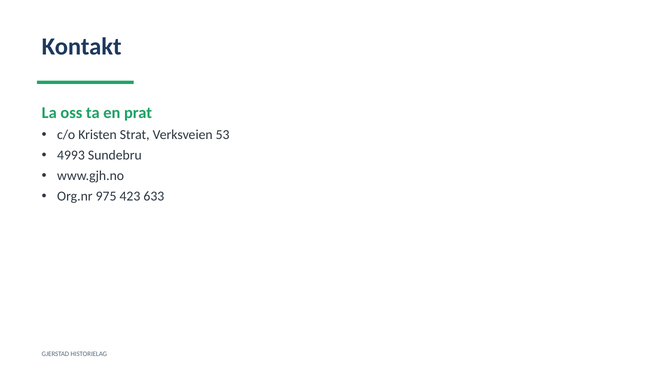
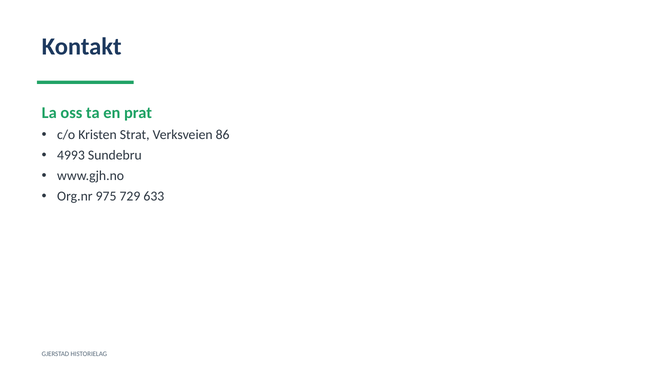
53: 53 -> 86
423: 423 -> 729
